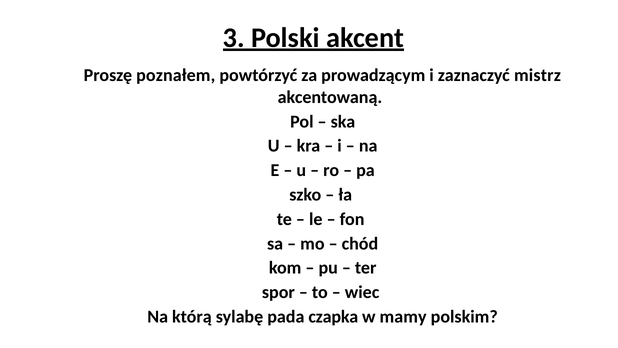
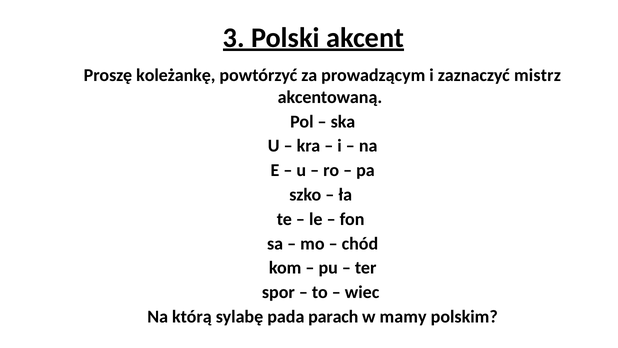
poznałem: poznałem -> koleżankę
czapka: czapka -> parach
